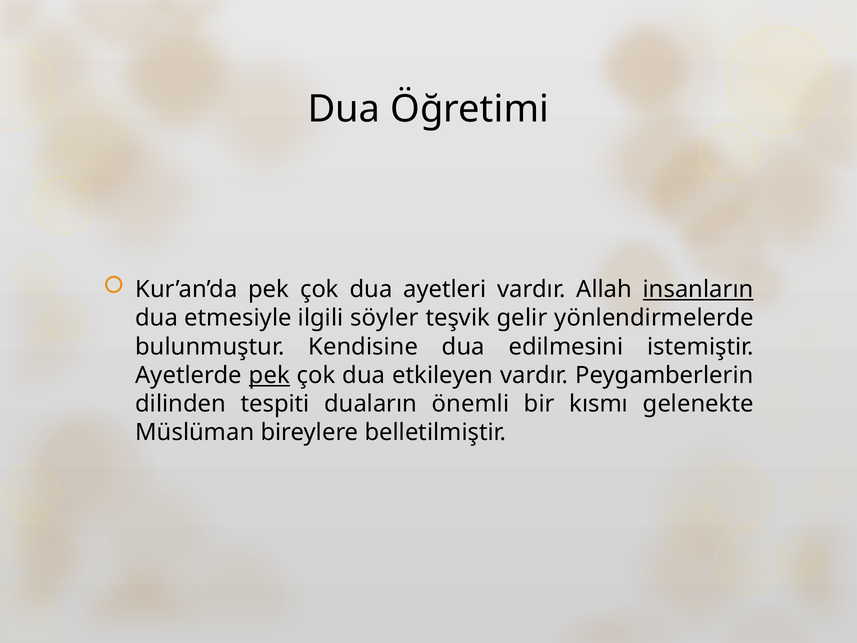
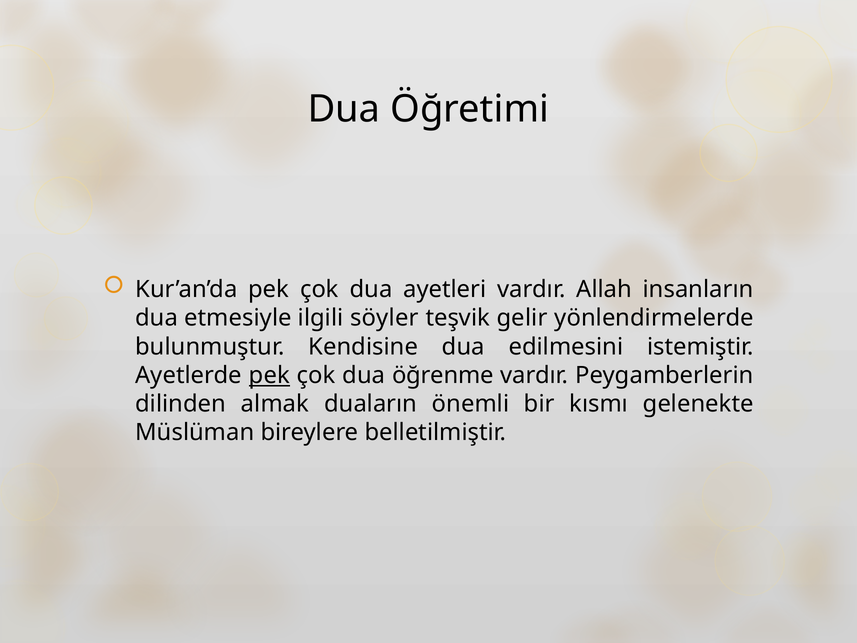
insanların underline: present -> none
etkileyen: etkileyen -> öğrenme
tespiti: tespiti -> almak
